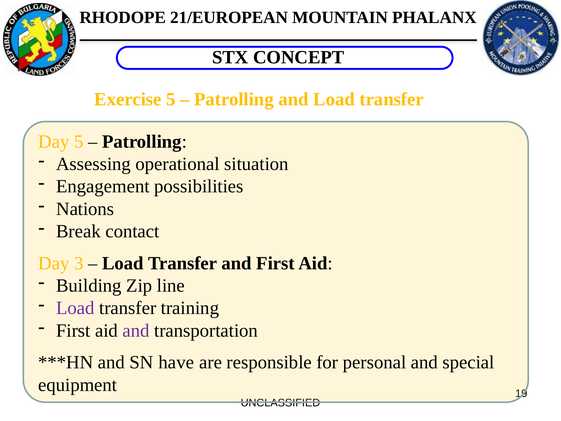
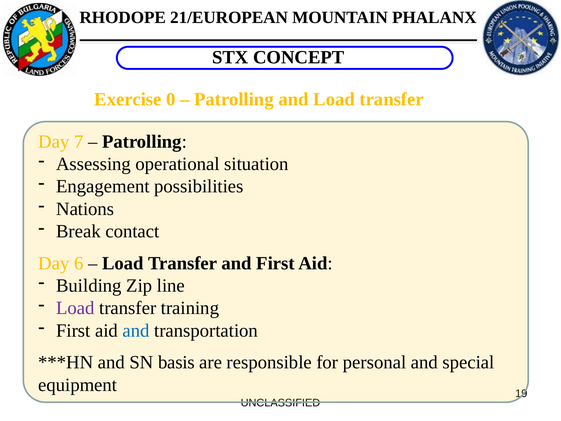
Exercise 5: 5 -> 0
Day 5: 5 -> 7
3: 3 -> 6
and at (136, 330) colour: purple -> blue
have: have -> basis
